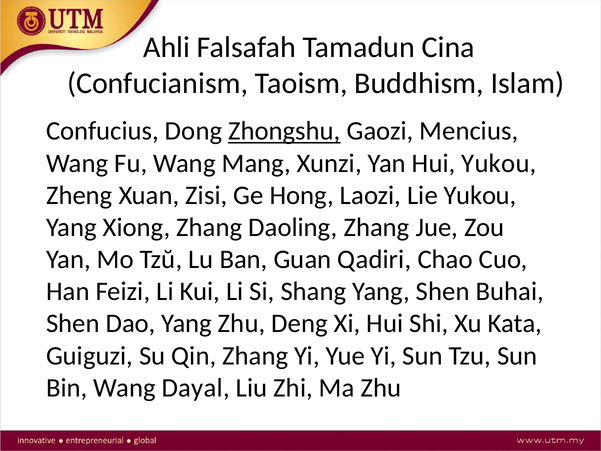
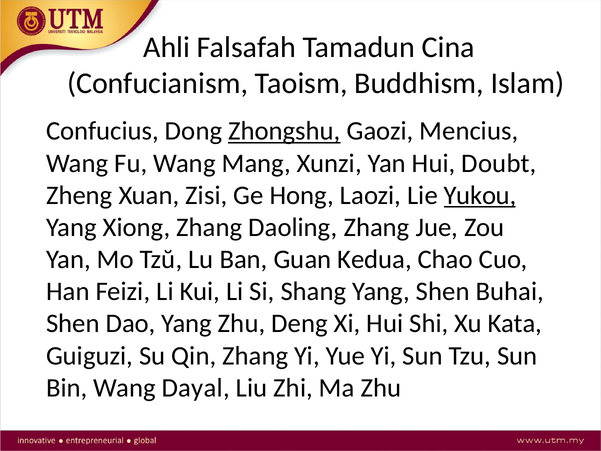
Hui Yukou: Yukou -> Doubt
Yukou at (480, 195) underline: none -> present
Qadiri: Qadiri -> Kedua
